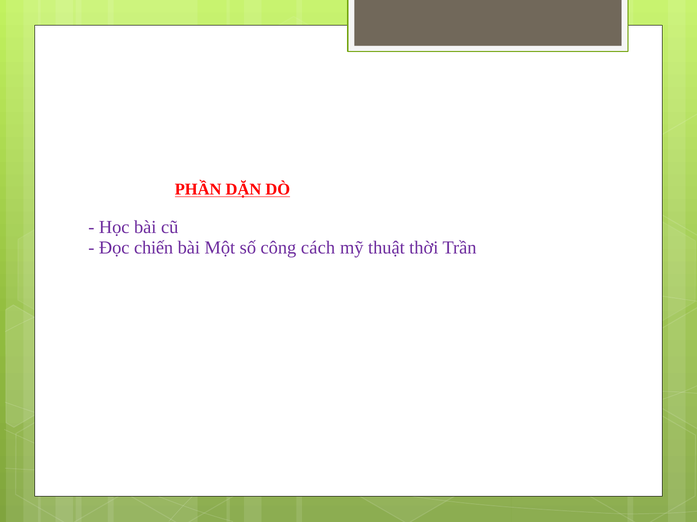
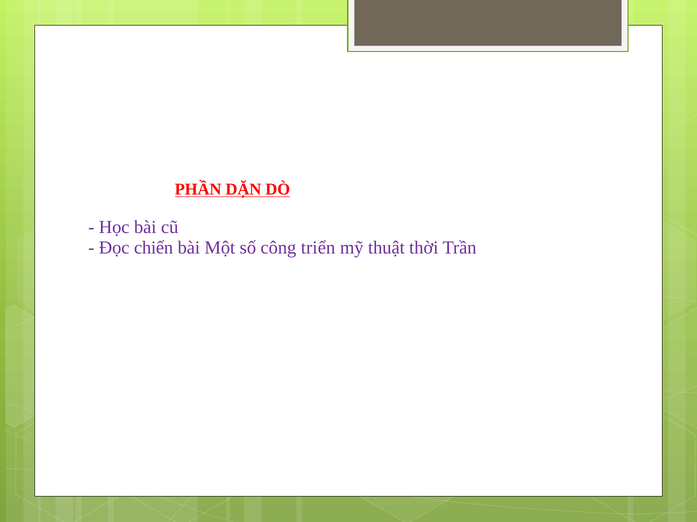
cách: cách -> triển
